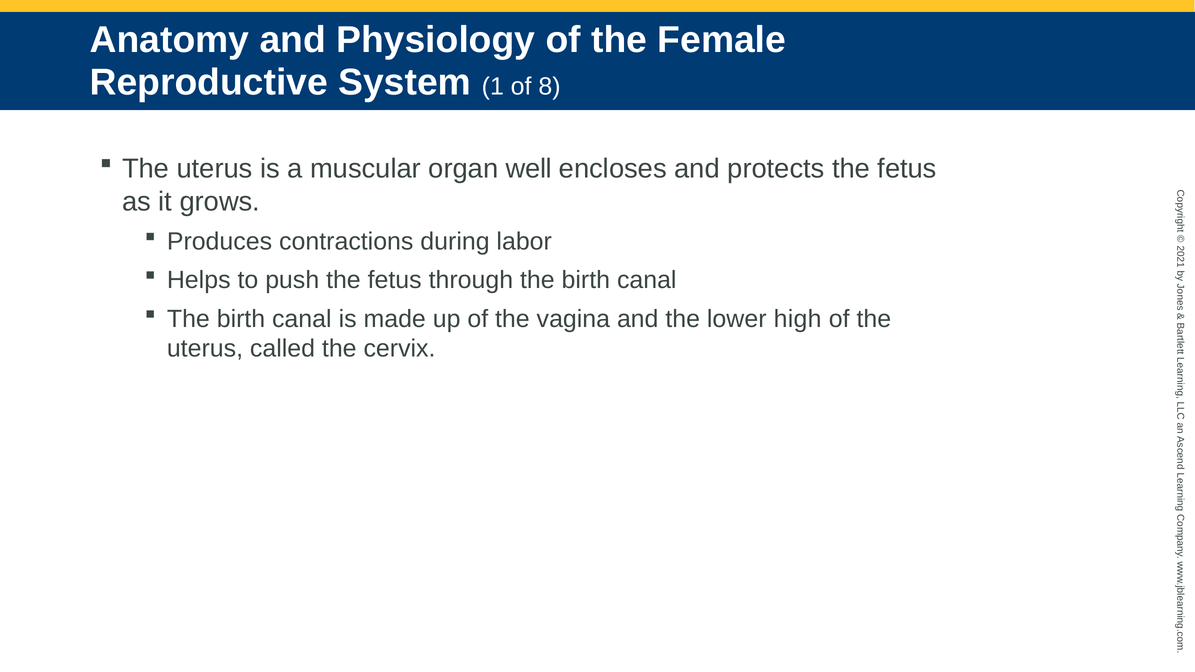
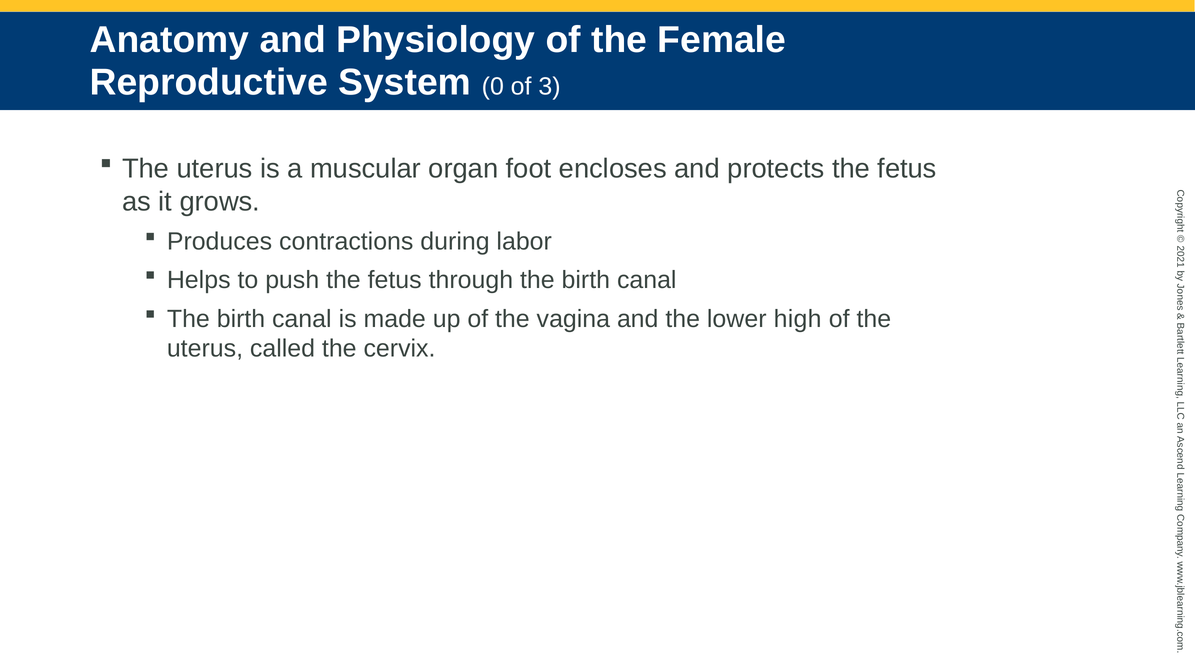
System 1: 1 -> 0
8: 8 -> 3
well: well -> foot
